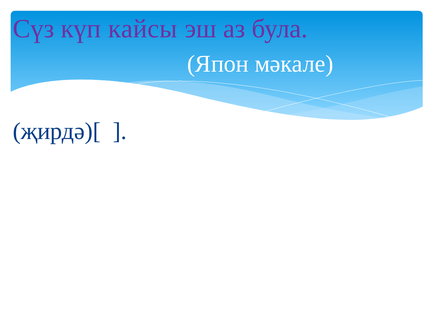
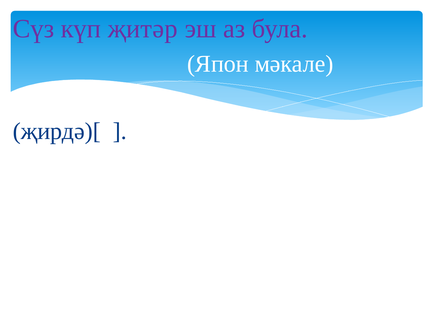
кайсы: кайсы -> җитәр
